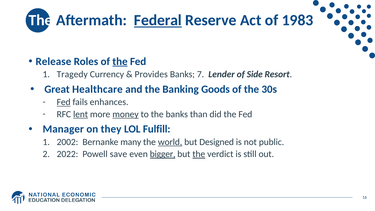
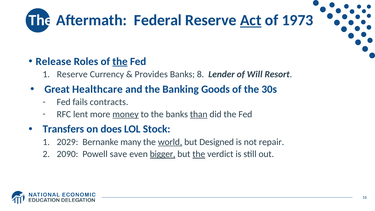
Federal underline: present -> none
Act underline: none -> present
1983: 1983 -> 1973
Tragedy at (72, 74): Tragedy -> Reserve
7: 7 -> 8
Side: Side -> Will
Fed at (64, 102) underline: present -> none
enhances: enhances -> contracts
lent underline: present -> none
than underline: none -> present
Manager: Manager -> Transfers
they: they -> does
Fulfill: Fulfill -> Stock
2002: 2002 -> 2029
public: public -> repair
2022: 2022 -> 2090
